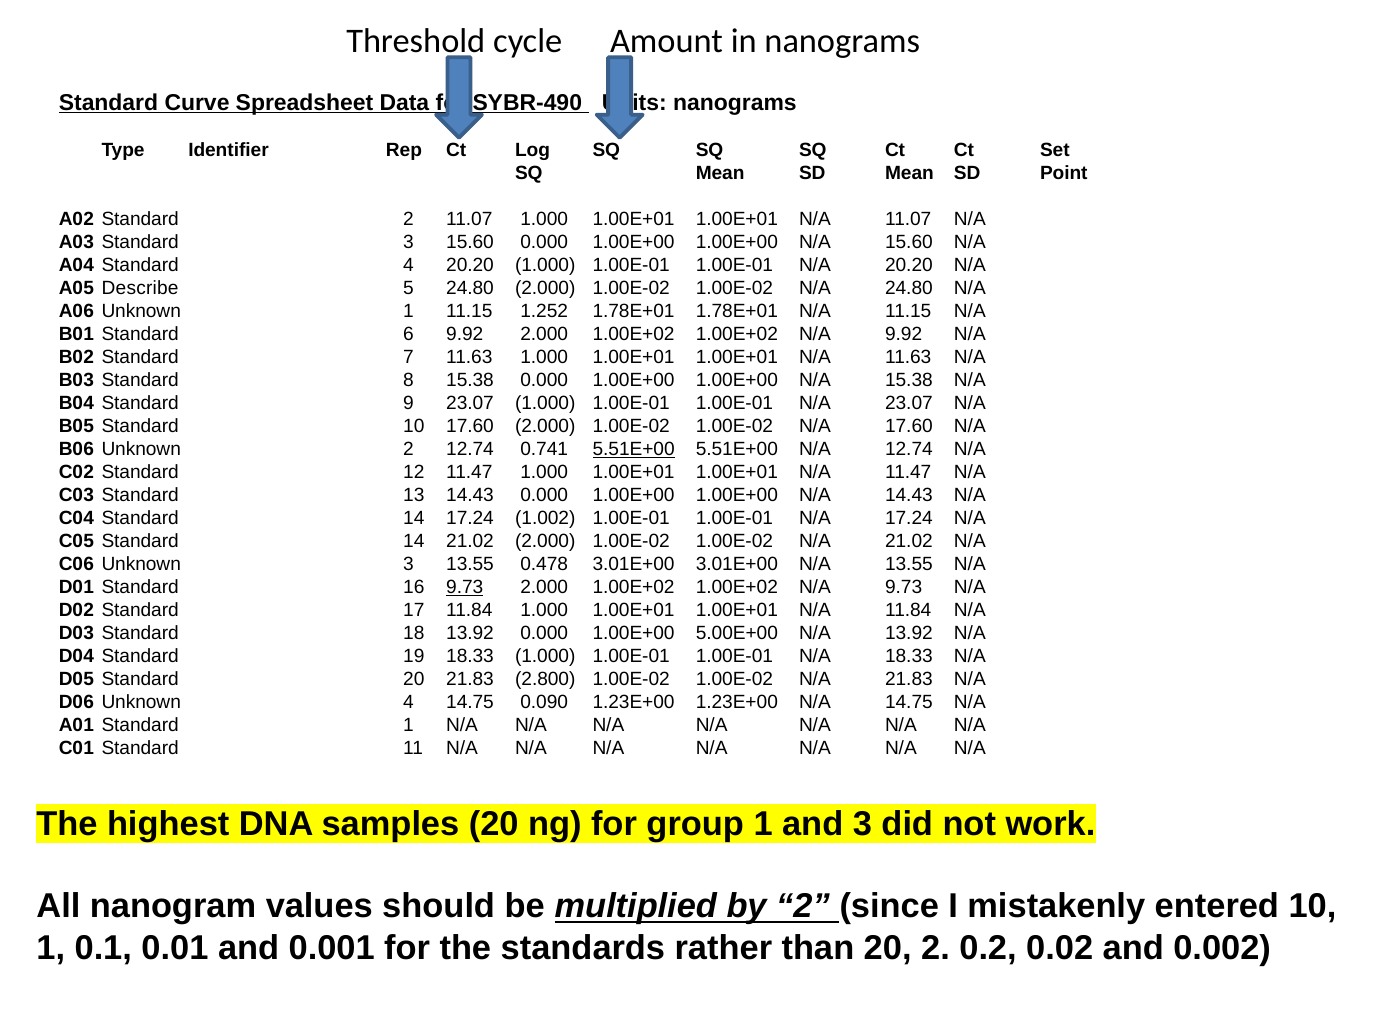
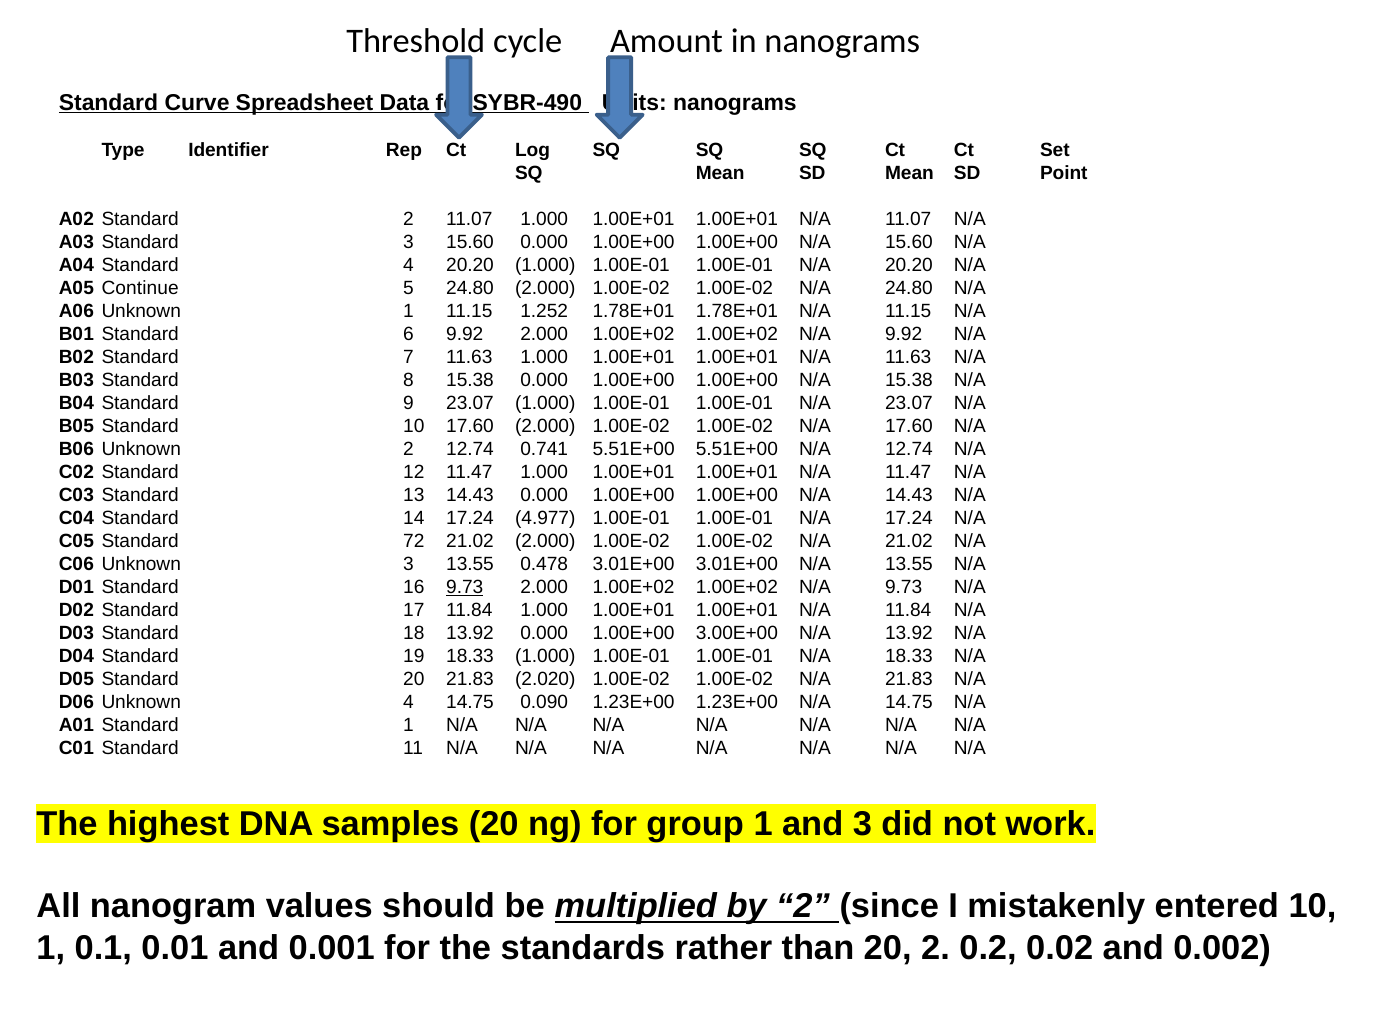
Describe: Describe -> Continue
5.51E+00 at (634, 449) underline: present -> none
1.002: 1.002 -> 4.977
C05 Standard 14: 14 -> 72
5.00E+00: 5.00E+00 -> 3.00E+00
2.800: 2.800 -> 2.020
